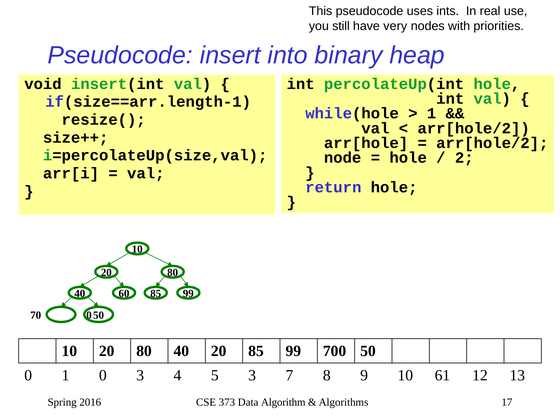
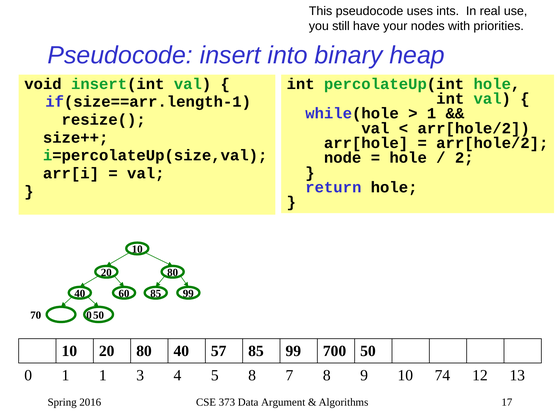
very: very -> your
40 20: 20 -> 57
1 0: 0 -> 1
5 3: 3 -> 8
61: 61 -> 74
Algorithm: Algorithm -> Argument
